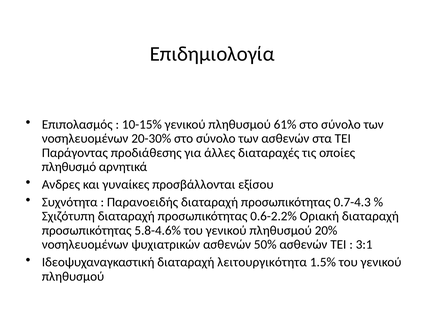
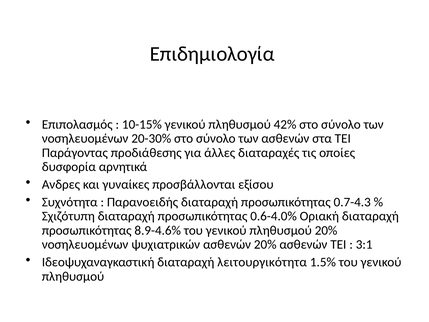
61%: 61% -> 42%
πληθυσμό: πληθυσμό -> δυσφορία
0.6-2.2%: 0.6-2.2% -> 0.6-4.0%
5.8-4.6%: 5.8-4.6% -> 8.9-4.6%
ασθενών 50%: 50% -> 20%
